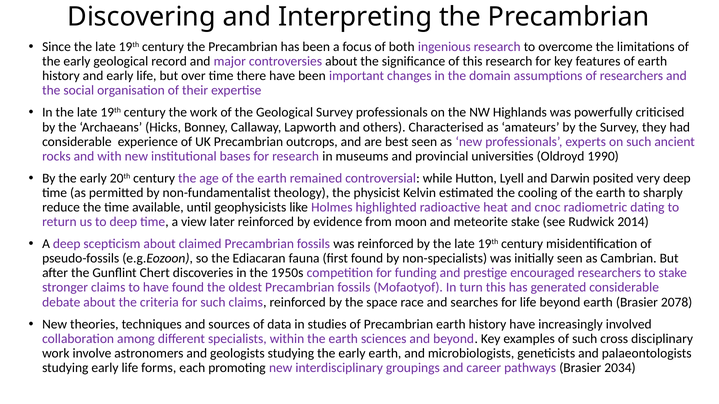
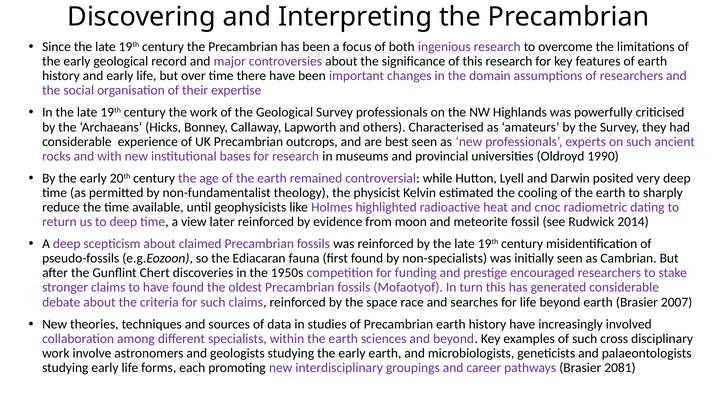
meteorite stake: stake -> fossil
2078: 2078 -> 2007
2034: 2034 -> 2081
